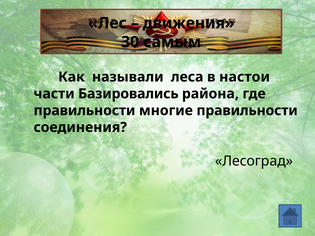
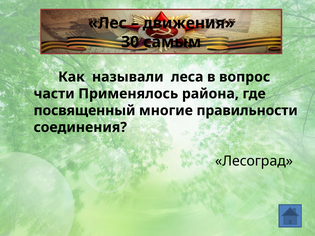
настои: настои -> вопрос
Базировались: Базировались -> Применялось
правильности at (84, 111): правильности -> посвященный
